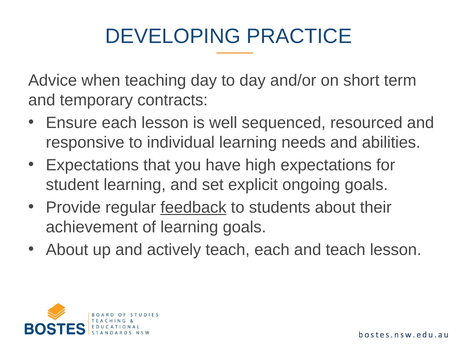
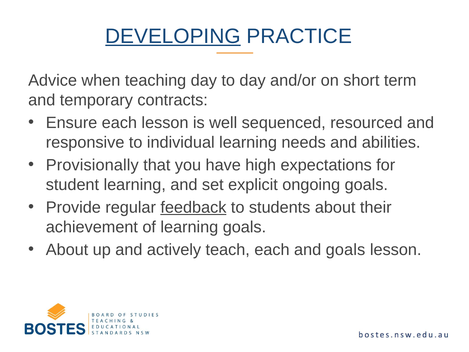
DEVELOPING underline: none -> present
Expectations at (92, 165): Expectations -> Provisionally
and teach: teach -> goals
